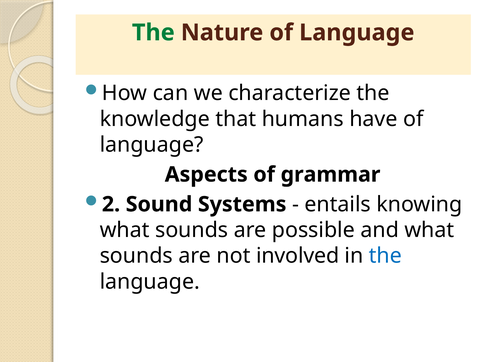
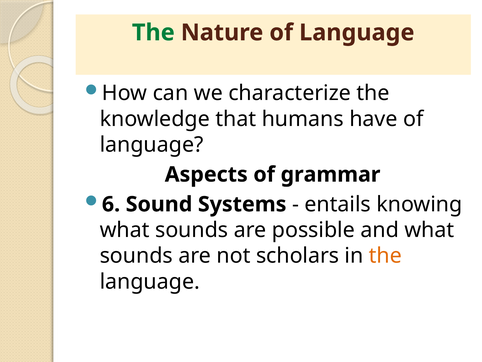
2: 2 -> 6
involved: involved -> scholars
the at (385, 256) colour: blue -> orange
